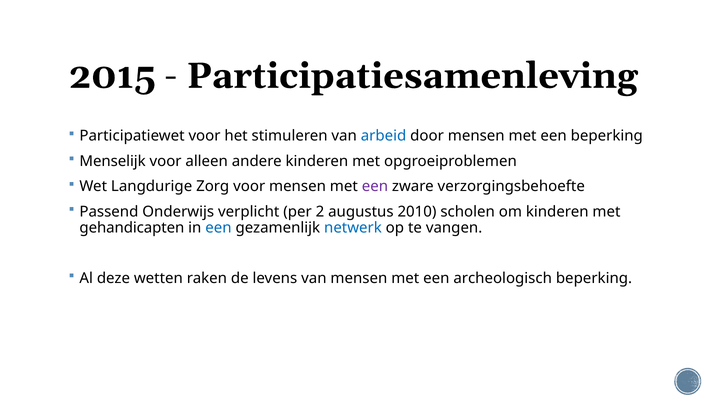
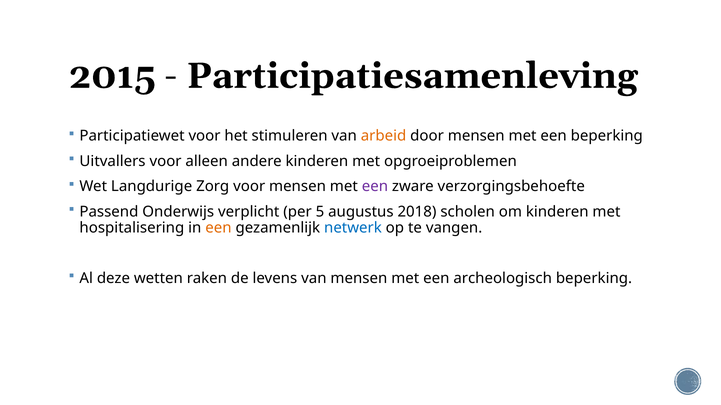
arbeid colour: blue -> orange
Menselijk: Menselijk -> Uitvallers
2: 2 -> 5
2010: 2010 -> 2018
gehandicapten: gehandicapten -> hospitalisering
een at (218, 228) colour: blue -> orange
